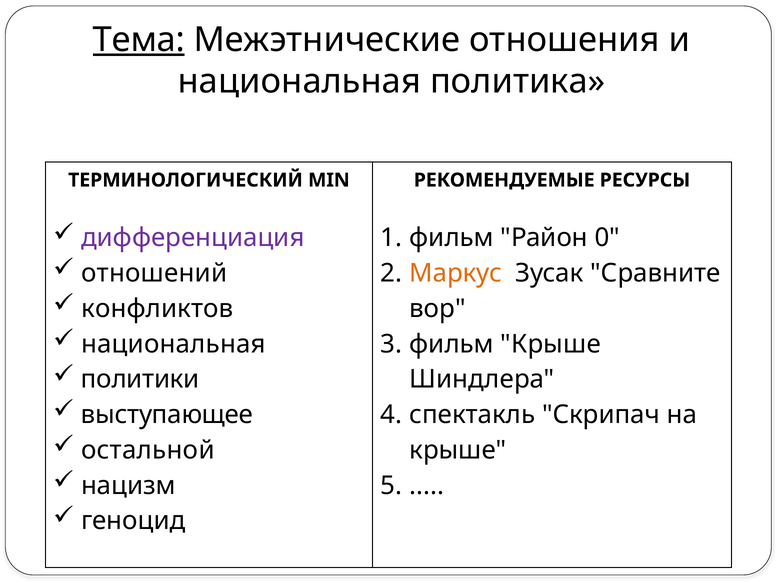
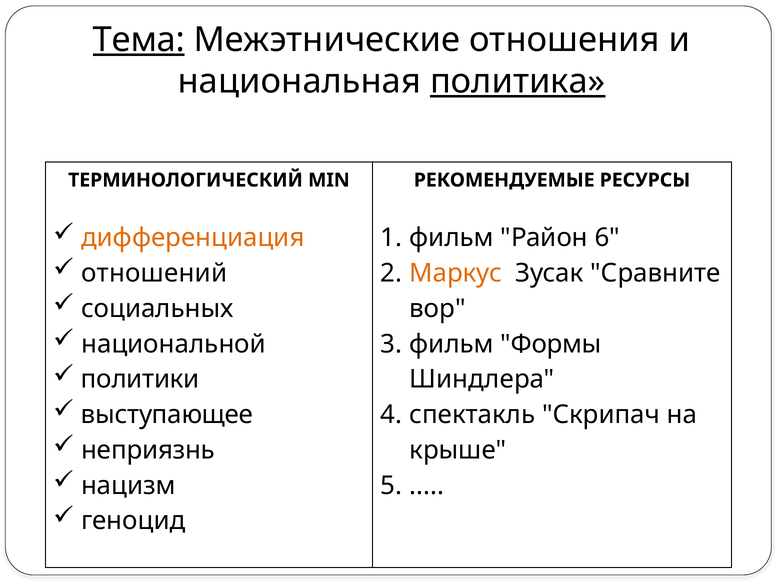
политика underline: none -> present
дифференциация colour: purple -> orange
0: 0 -> 6
конфликтов: конфликтов -> социальных
национальная at (173, 344): национальная -> национальной
фильм Крыше: Крыше -> Формы
остальной: остальной -> неприязнь
